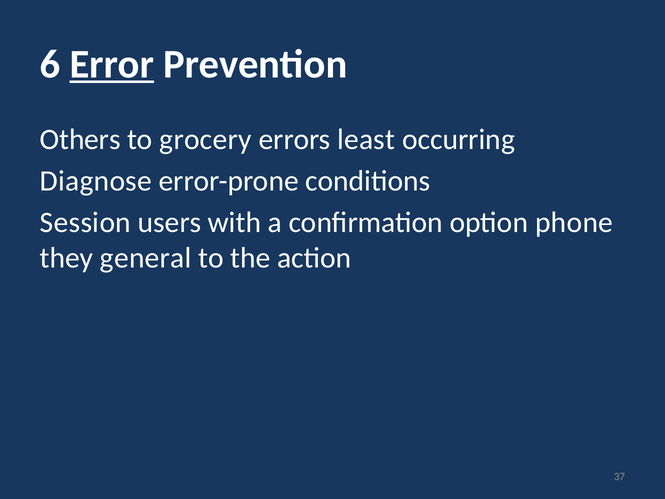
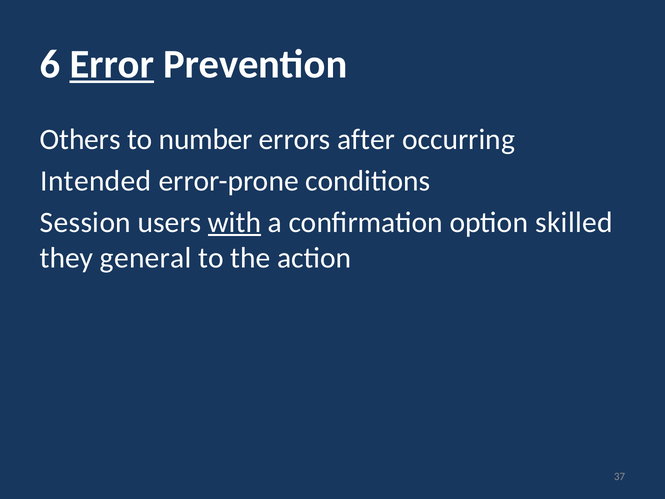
grocery: grocery -> number
least: least -> after
Diagnose: Diagnose -> Intended
with underline: none -> present
phone: phone -> skilled
